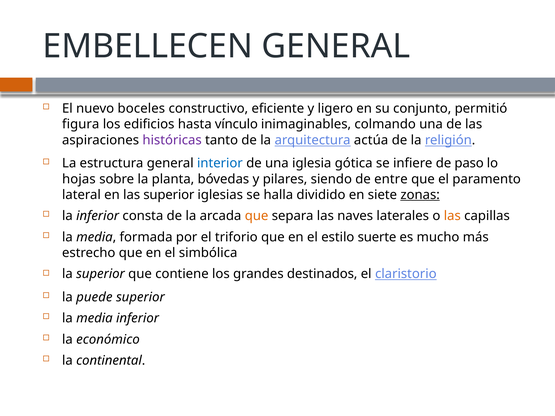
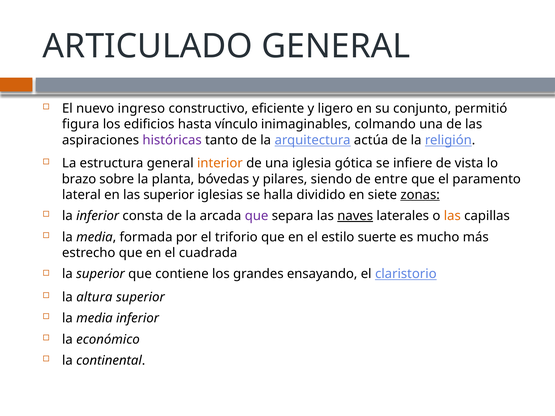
EMBELLECEN: EMBELLECEN -> ARTICULADO
boceles: boceles -> ingreso
interior colour: blue -> orange
paso: paso -> vista
hojas: hojas -> brazo
que at (257, 216) colour: orange -> purple
naves underline: none -> present
simbólica: simbólica -> cuadrada
destinados: destinados -> ensayando
puede: puede -> altura
